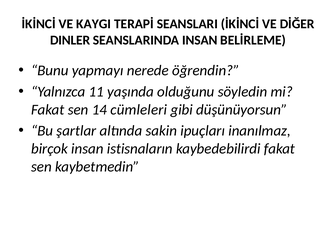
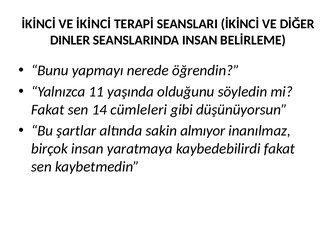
VE KAYGI: KAYGI -> İKİNCİ
ipuçları: ipuçları -> almıyor
istisnaların: istisnaların -> yaratmaya
